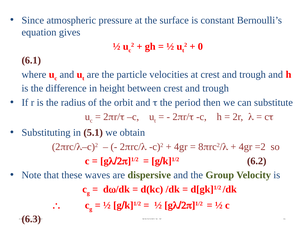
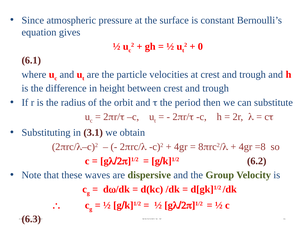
5.1: 5.1 -> 3.1
=2: =2 -> =8
